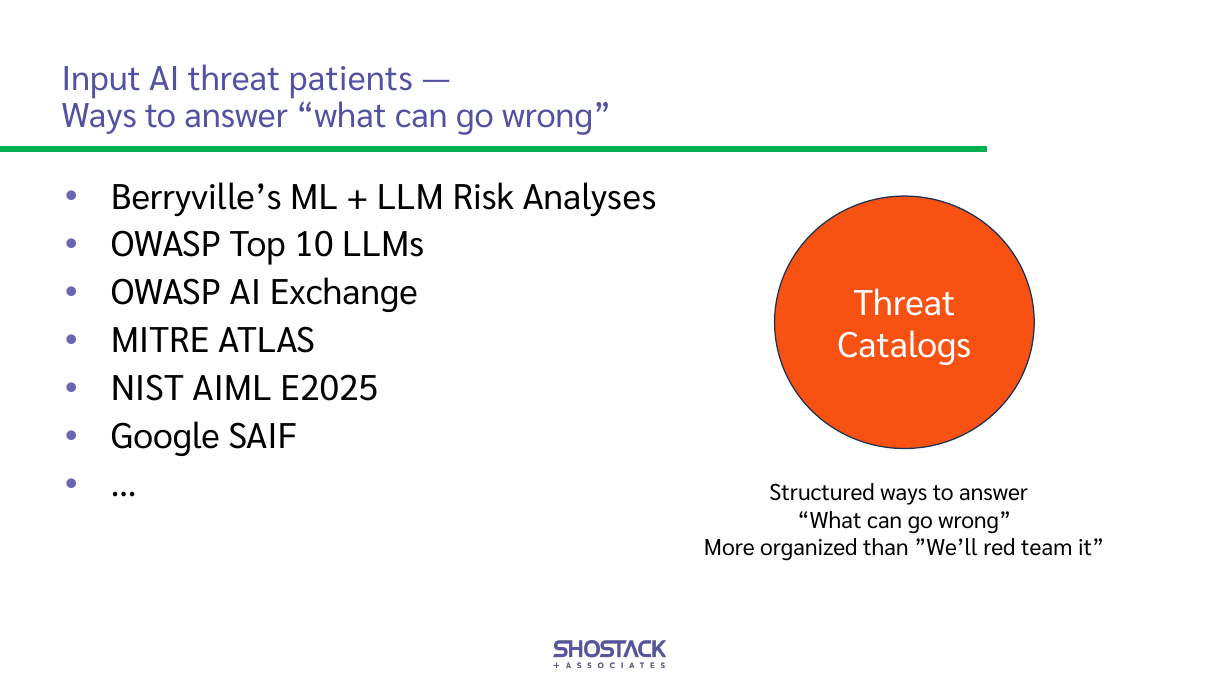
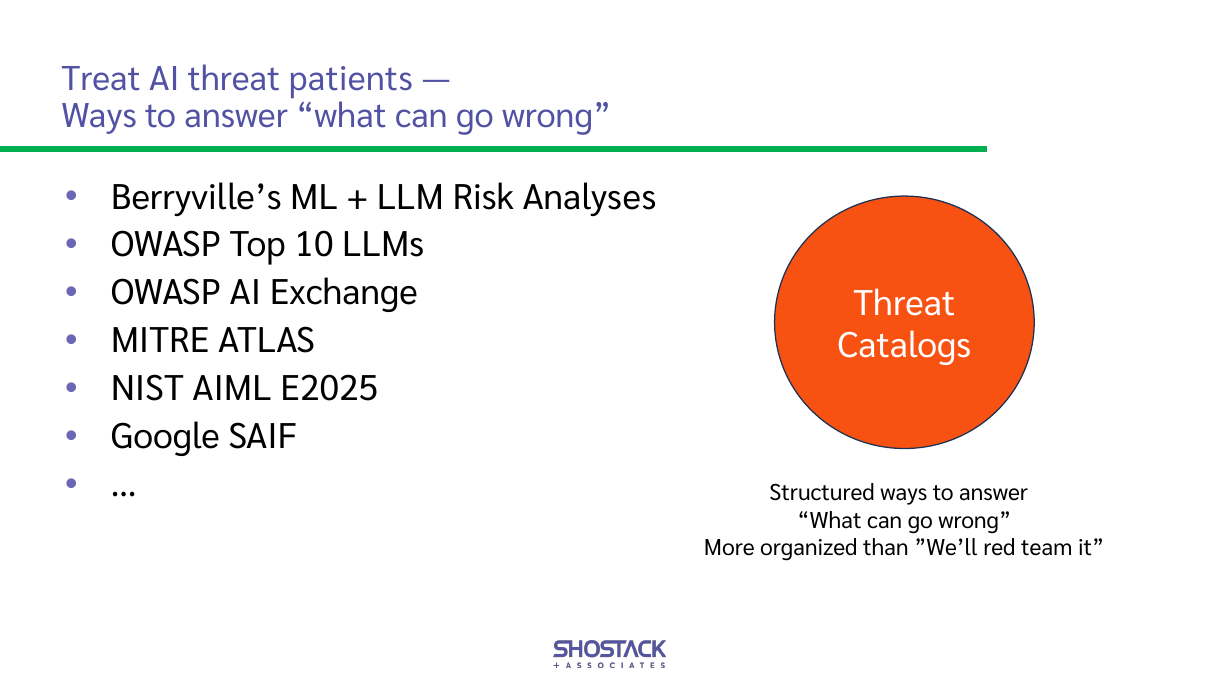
Input: Input -> Treat
